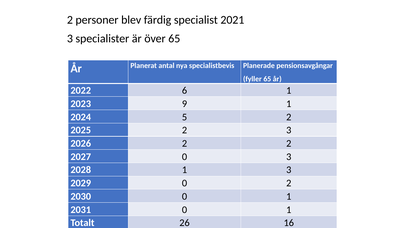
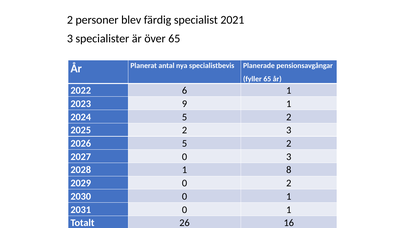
2026 2: 2 -> 5
1 3: 3 -> 8
